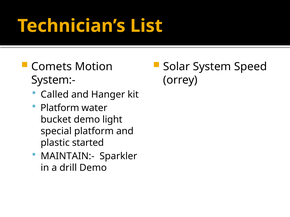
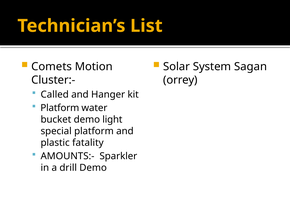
Speed: Speed -> Sagan
System:-: System:- -> Cluster:-
started: started -> fatality
MAINTAIN:-: MAINTAIN:- -> AMOUNTS:-
